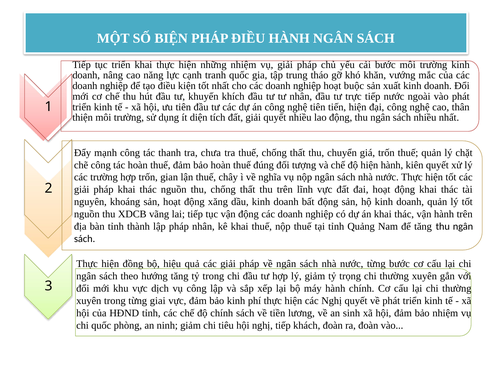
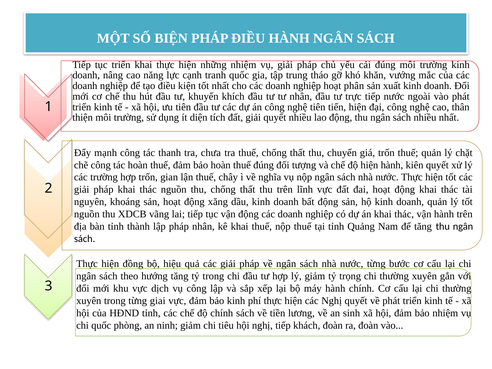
cải bước: bước -> đúng
buộc: buộc -> phân
